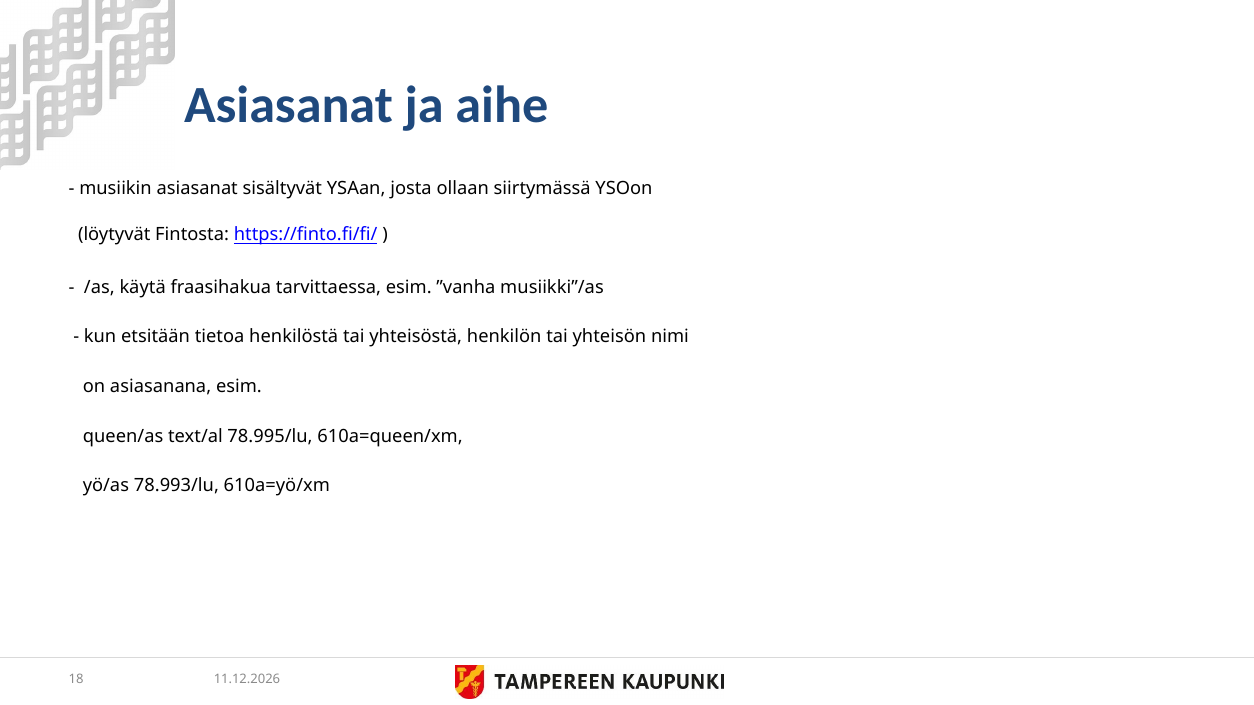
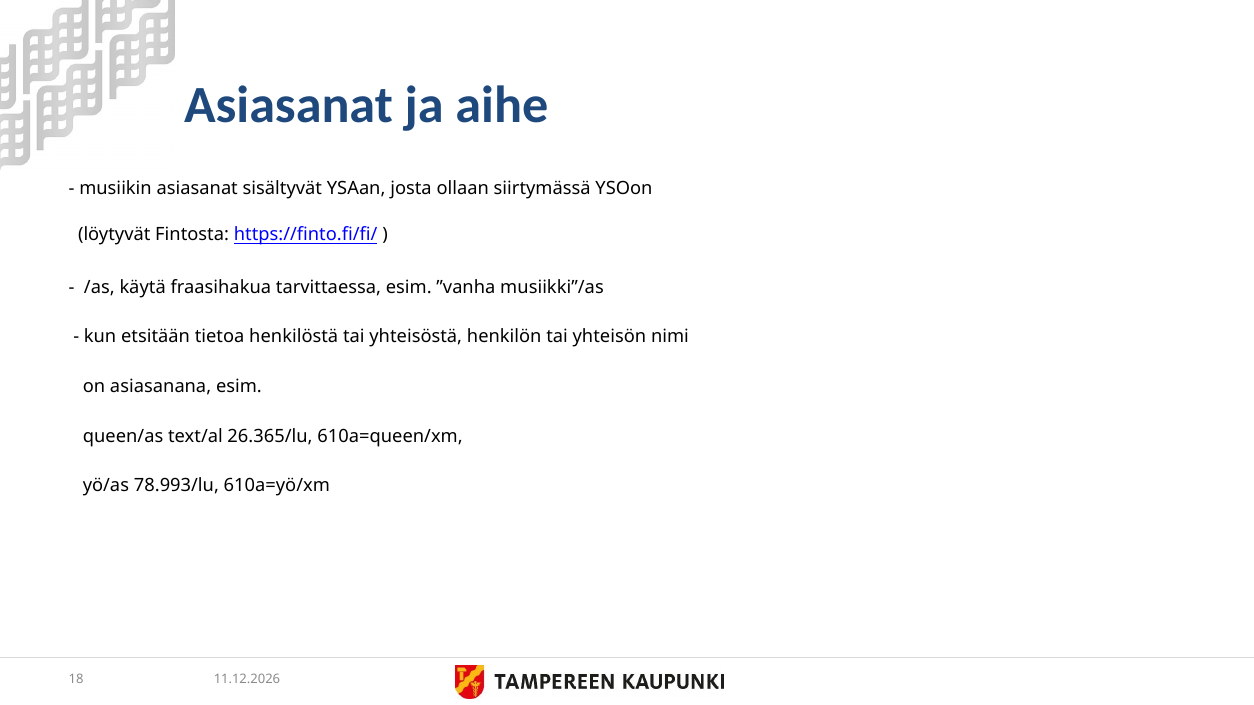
78.995/lu: 78.995/lu -> 26.365/lu
